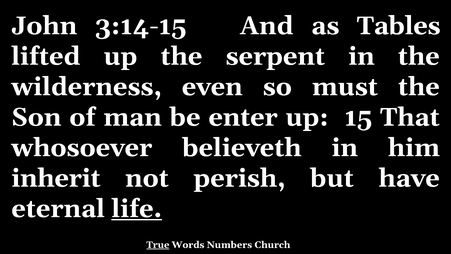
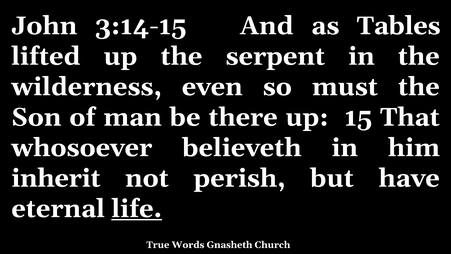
enter: enter -> there
True underline: present -> none
Numbers: Numbers -> Gnasheth
